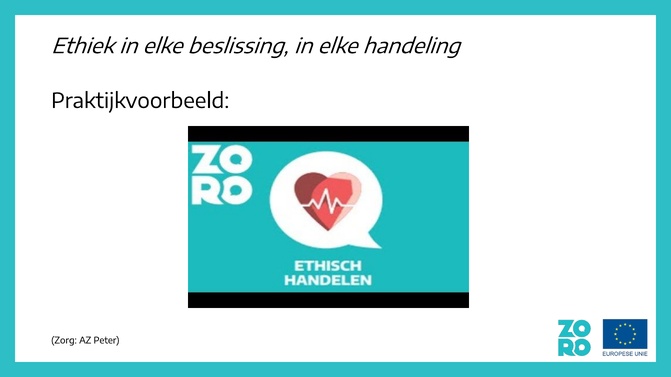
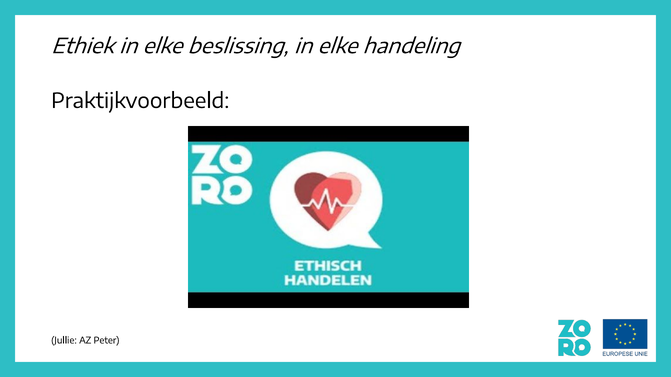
Zorg: Zorg -> Jullie
